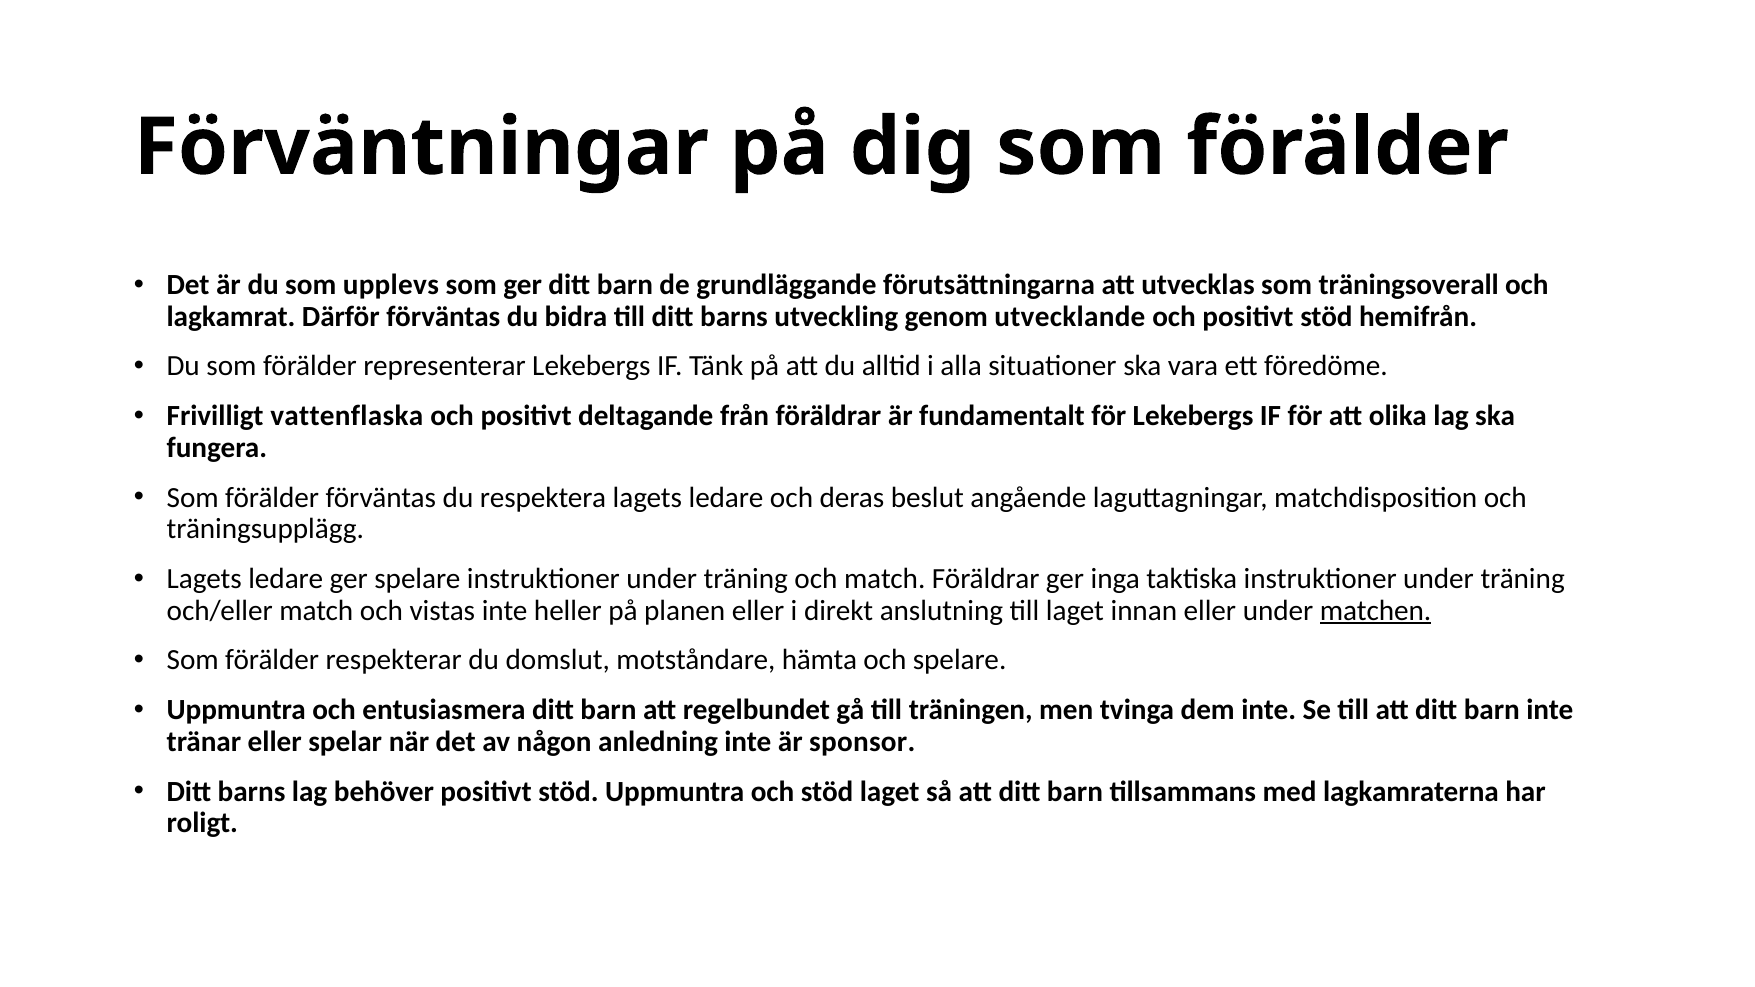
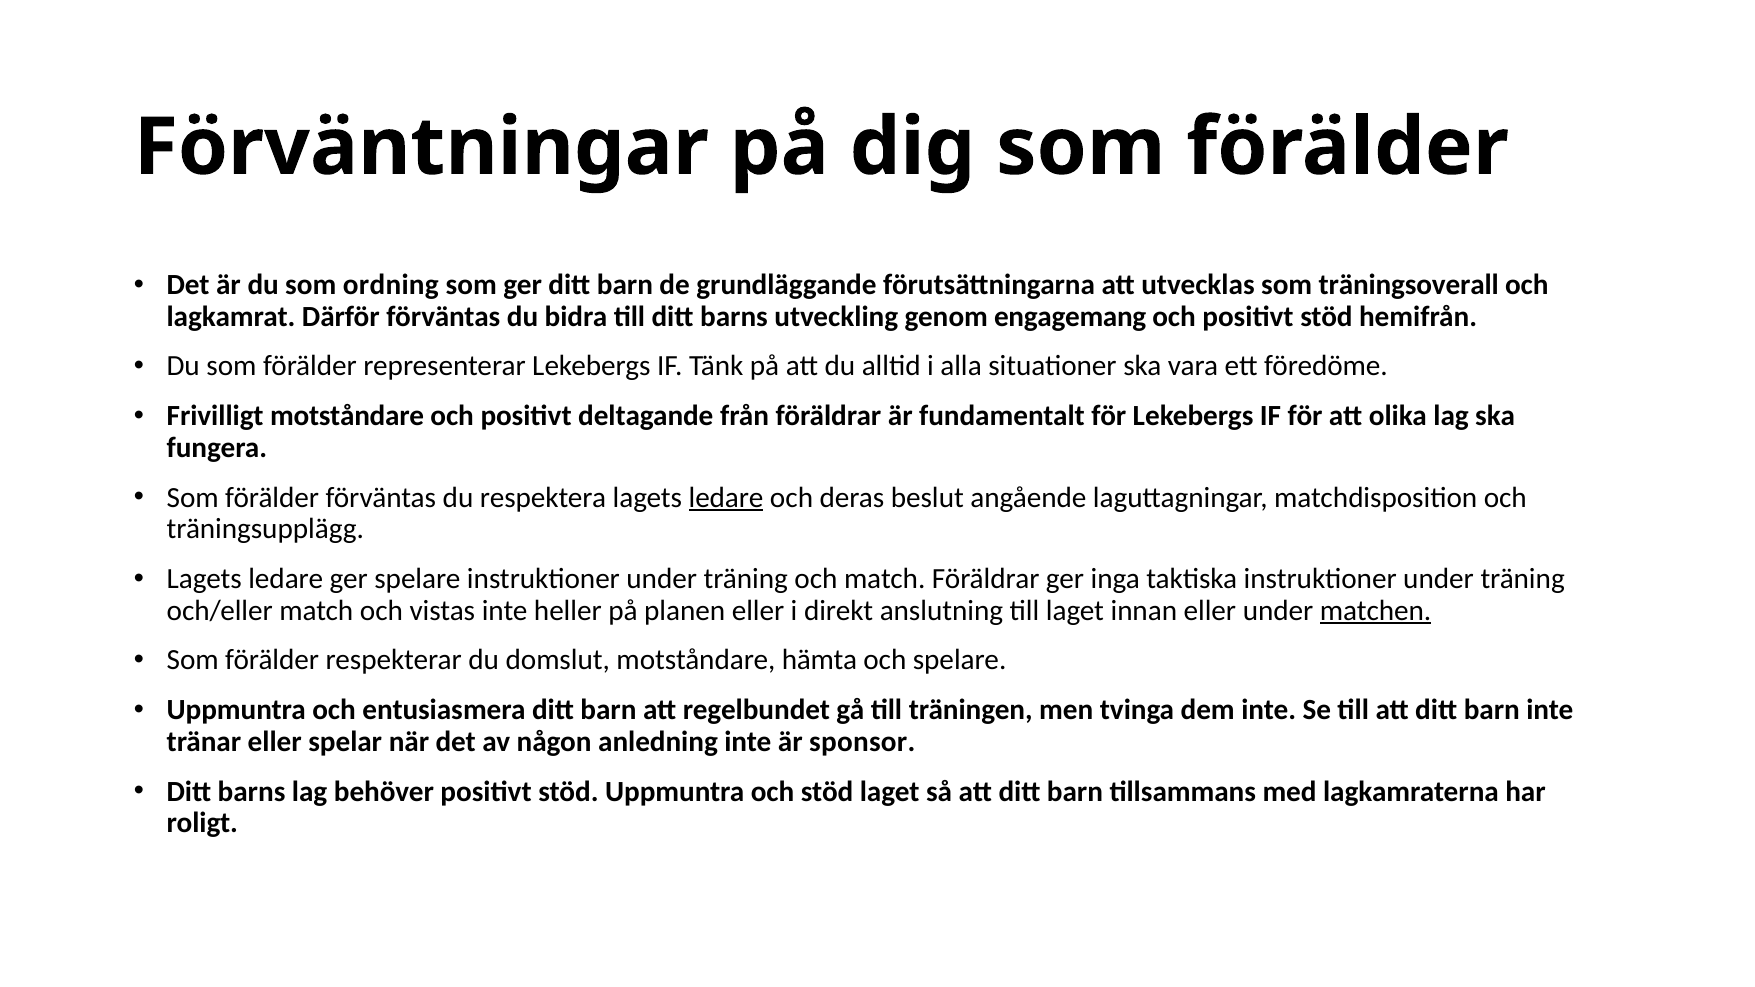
upplevs: upplevs -> ordning
utvecklande: utvecklande -> engagemang
Frivilligt vattenflaska: vattenflaska -> motståndare
ledare at (726, 498) underline: none -> present
